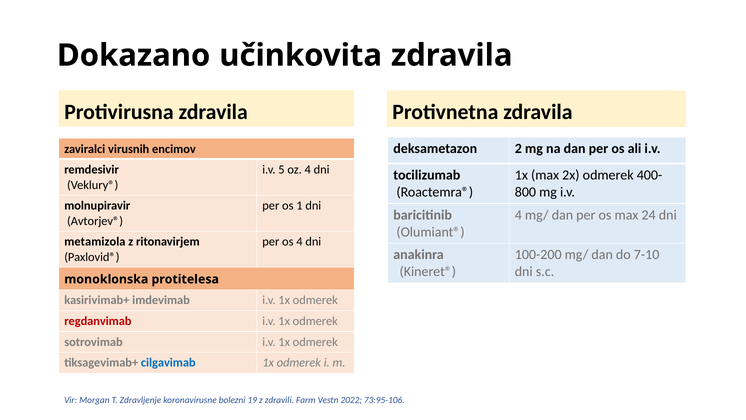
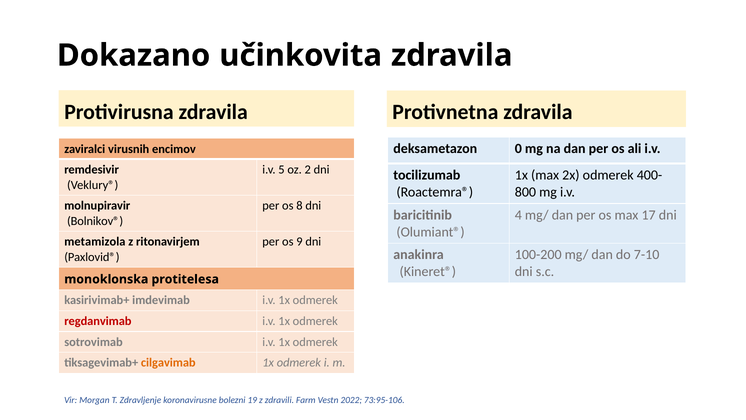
2: 2 -> 0
oz 4: 4 -> 2
1: 1 -> 8
24: 24 -> 17
Avtorjev®: Avtorjev® -> Bolnikov®
os 4: 4 -> 9
cilgavimab colour: blue -> orange
